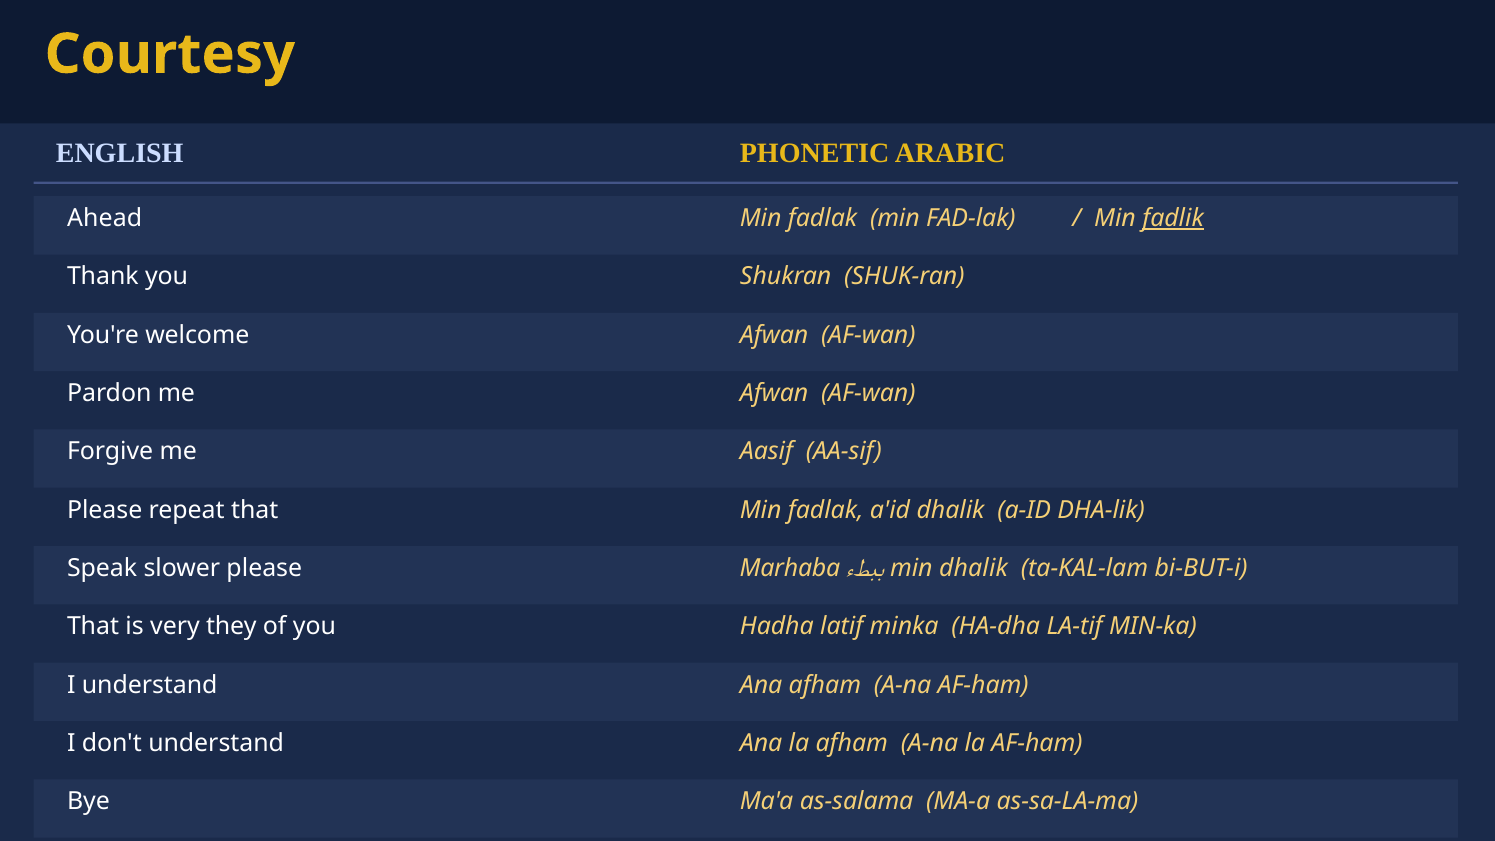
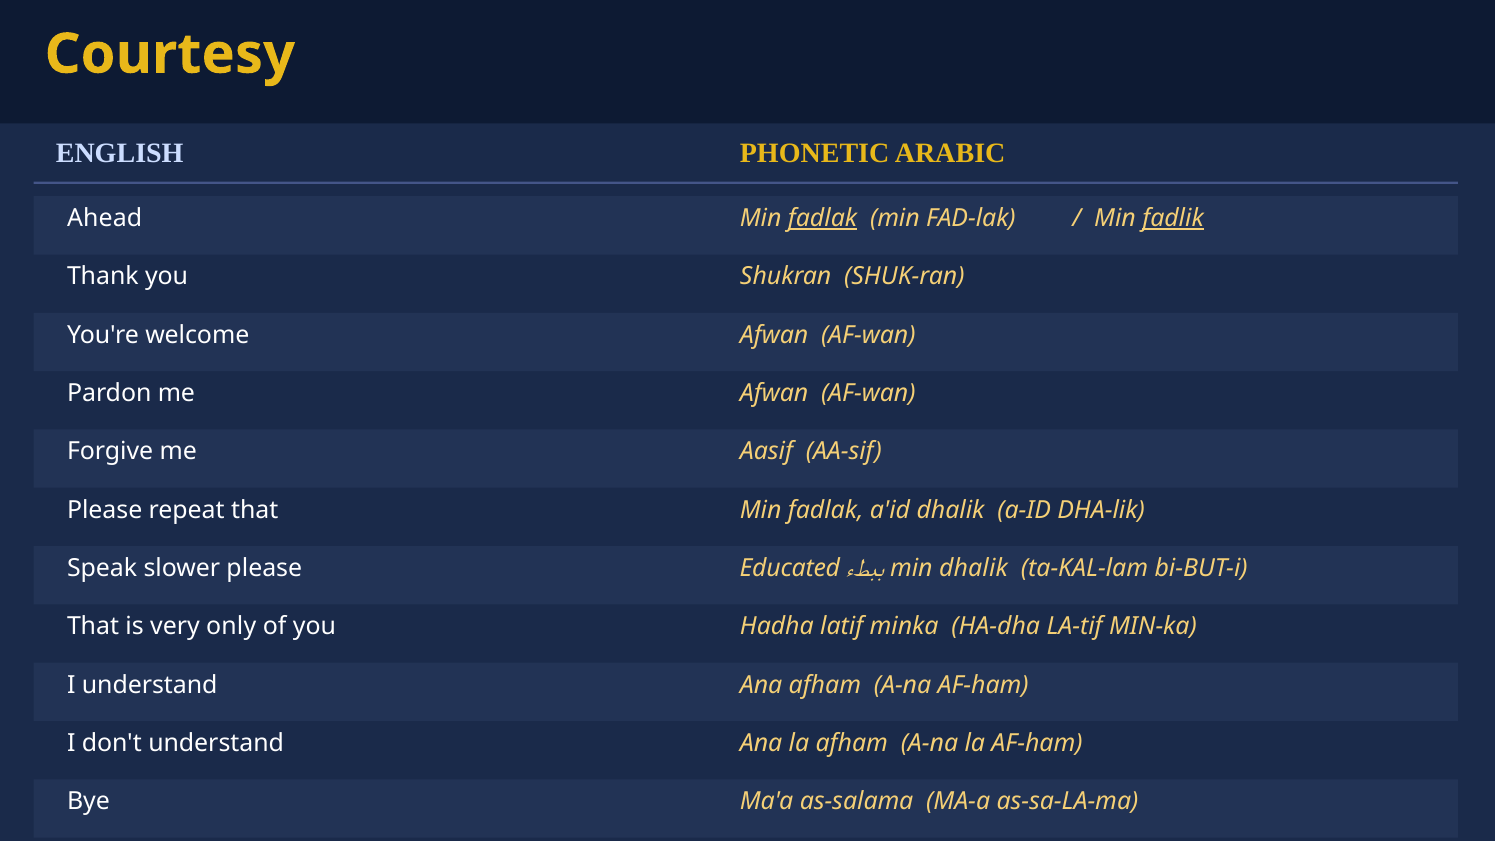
fadlak at (823, 218) underline: none -> present
Marhaba: Marhaba -> Educated
they: they -> only
